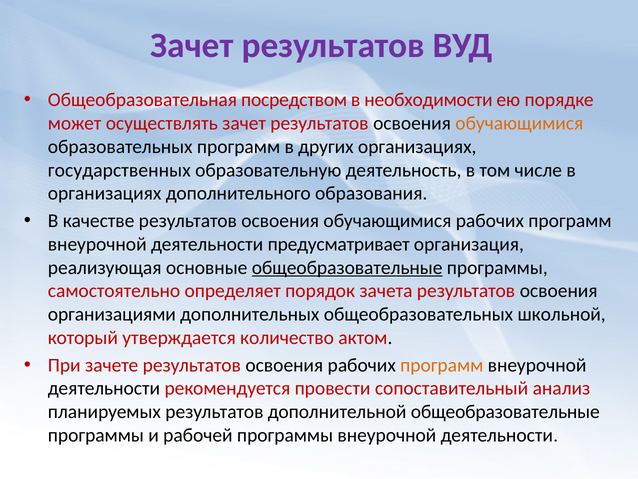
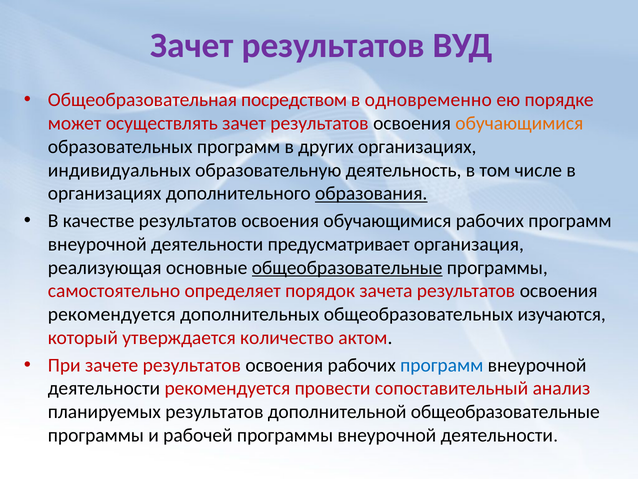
необходимости: необходимости -> одновременно
государственных: государственных -> индивидуальных
образования underline: none -> present
организациями at (112, 314): организациями -> рекомендуется
школьной: школьной -> изучаются
программ at (442, 365) colour: orange -> blue
